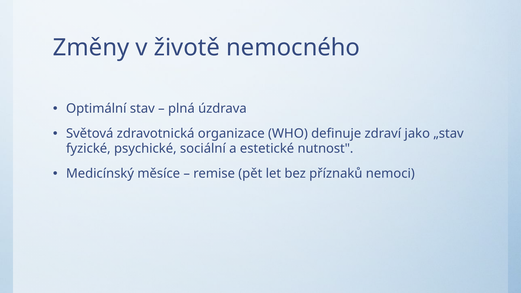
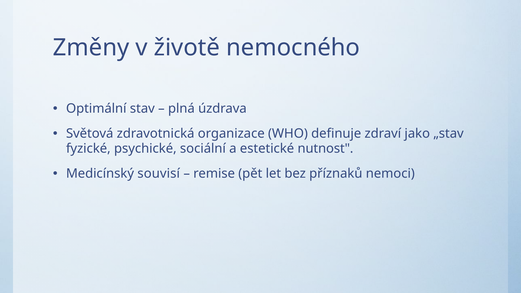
měsíce: měsíce -> souvisí
